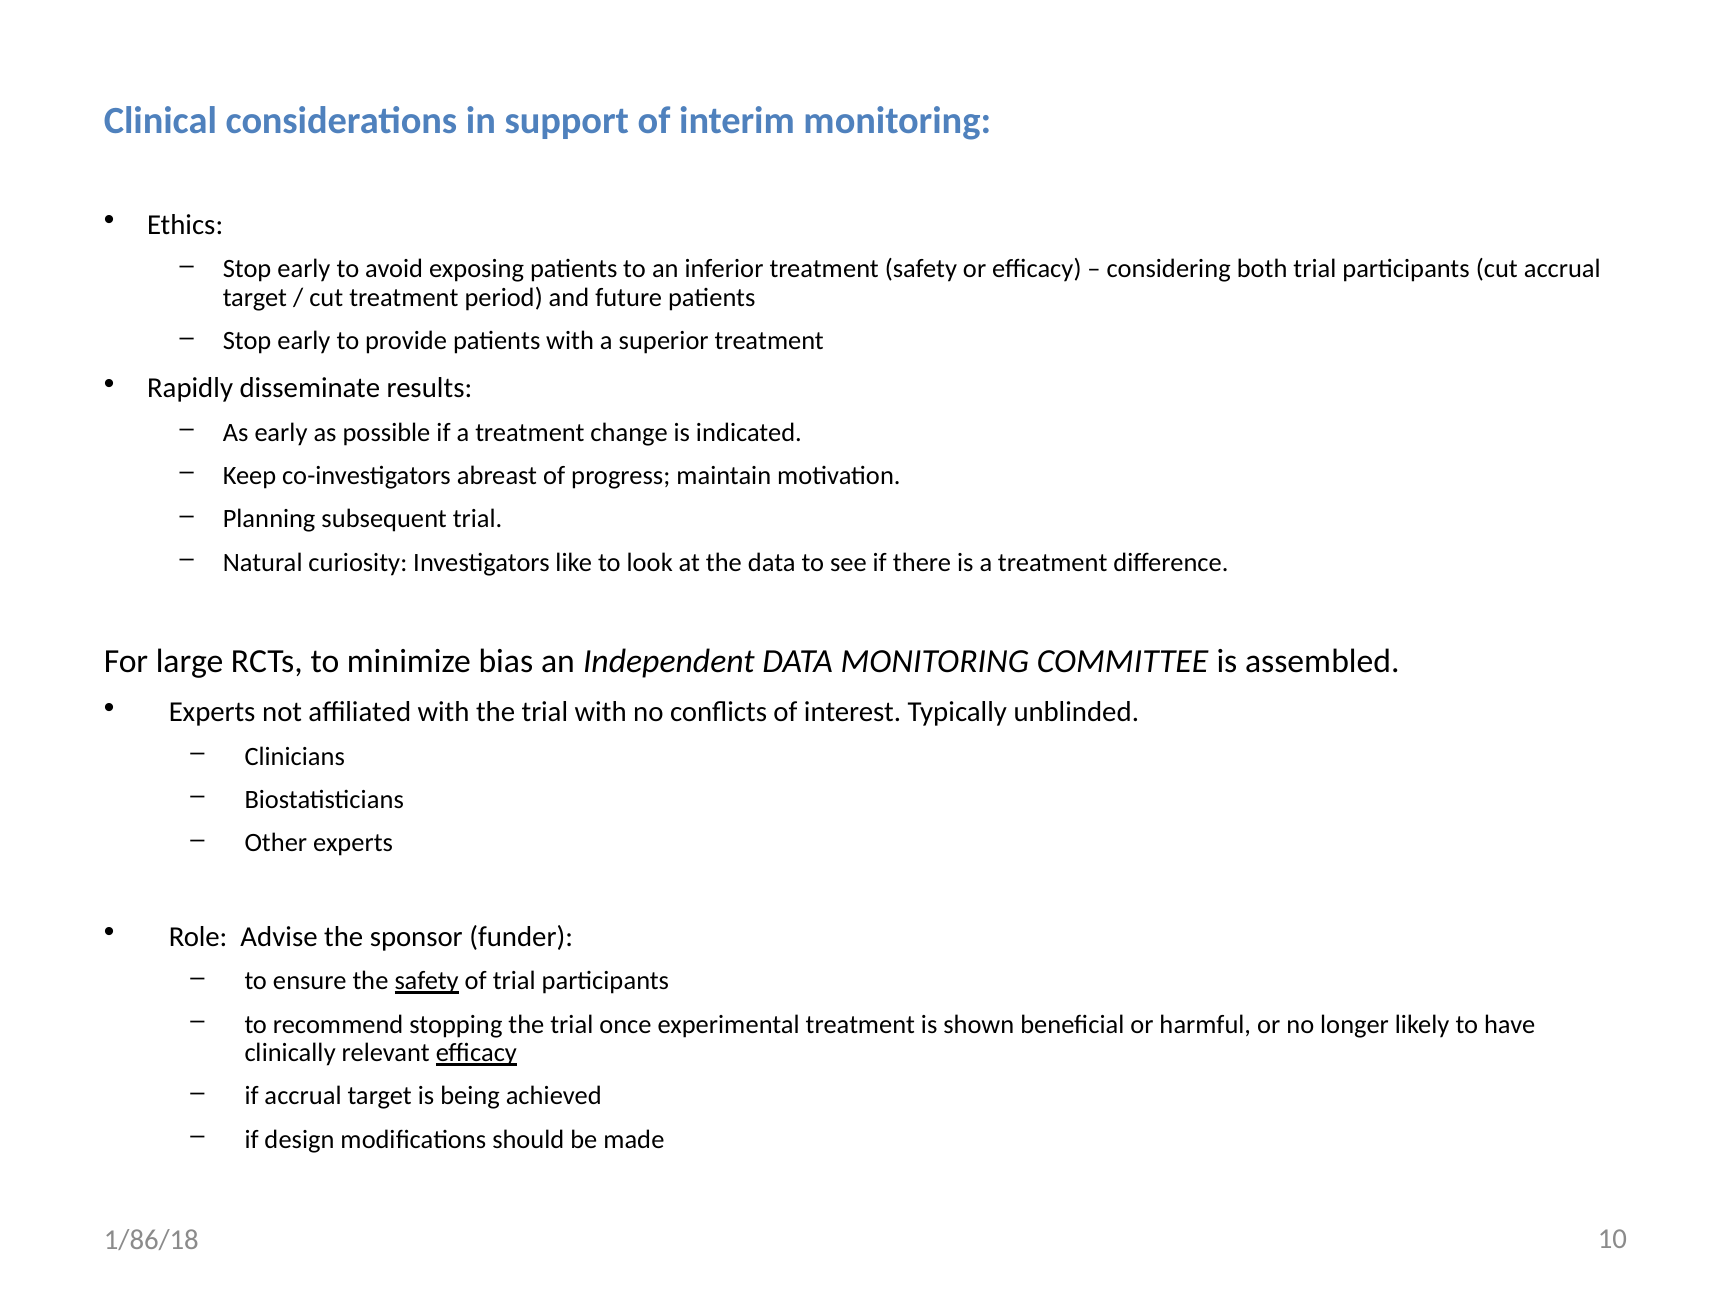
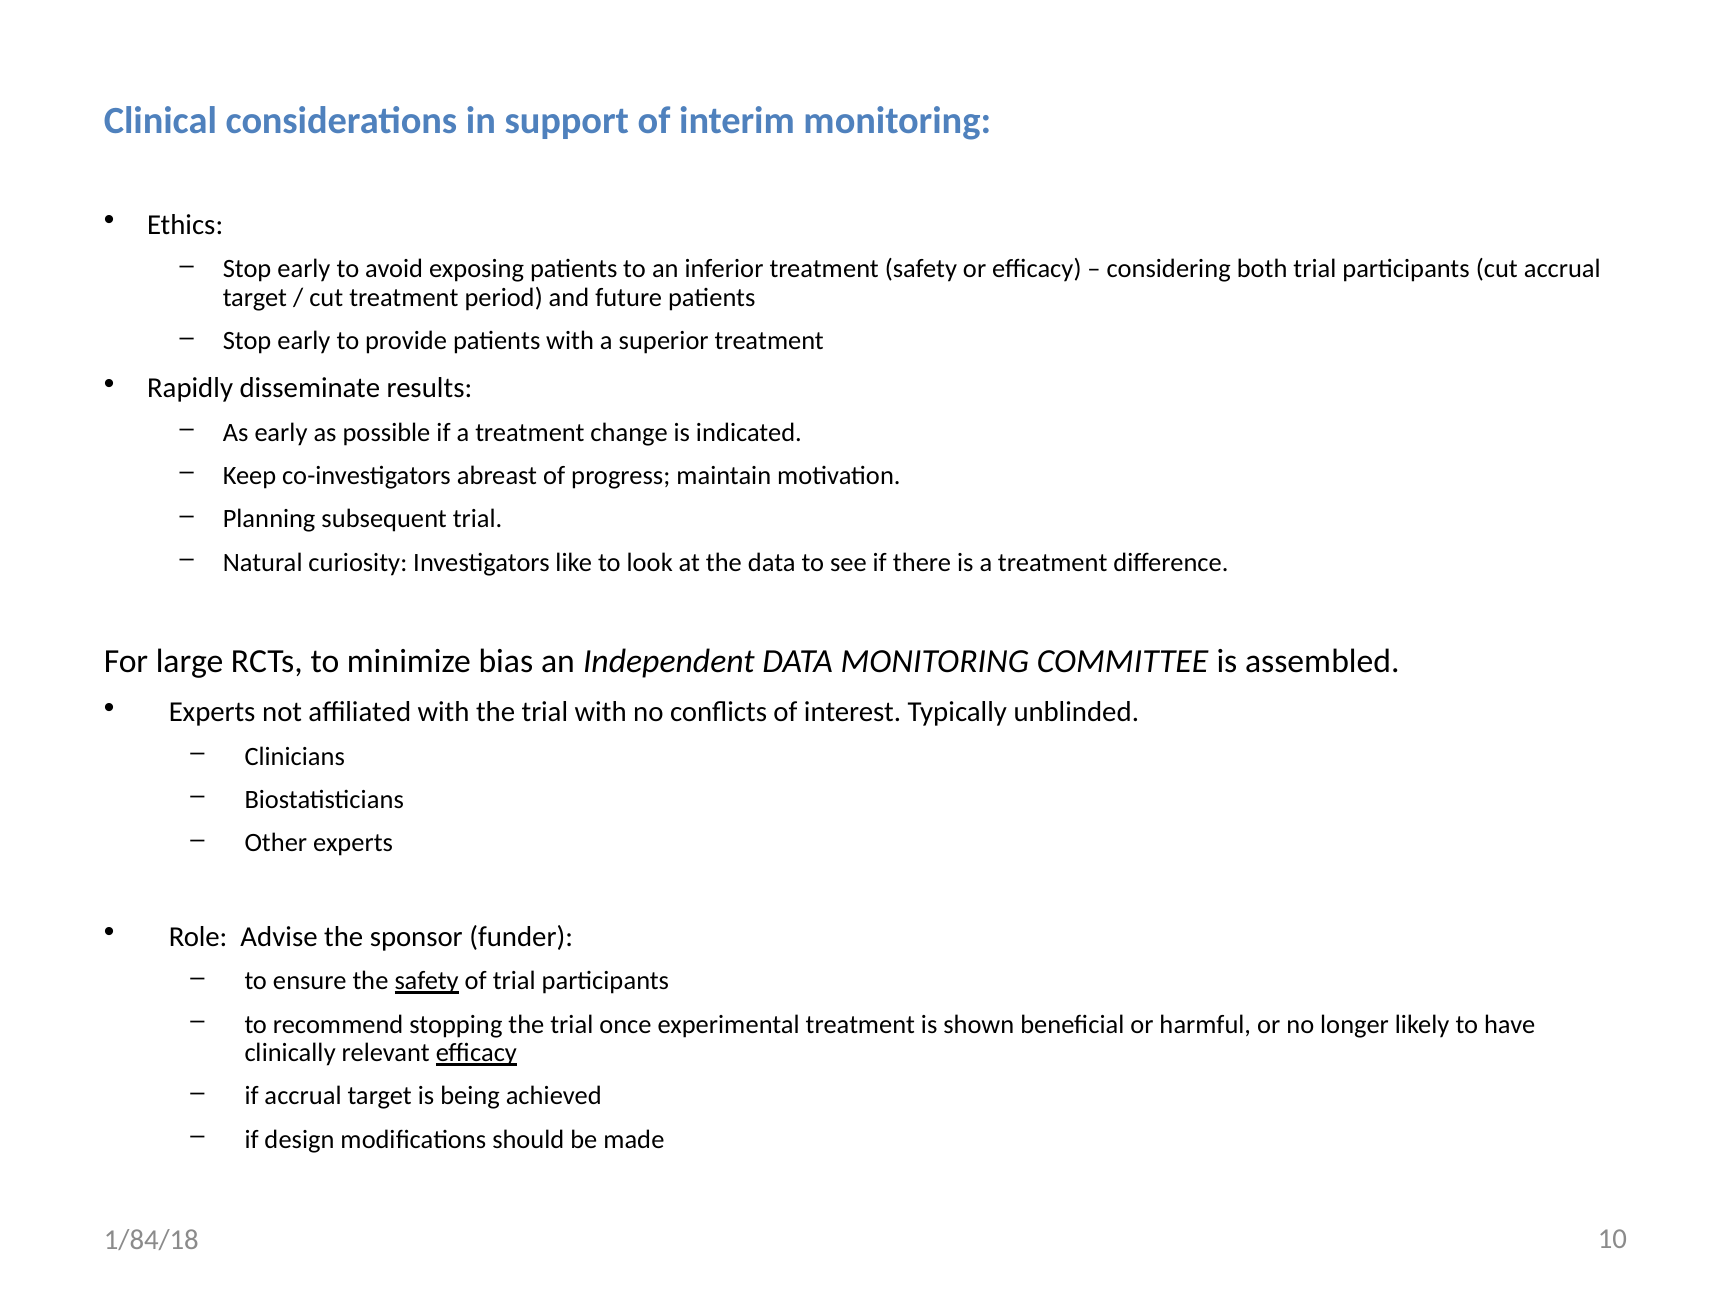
1/86/18: 1/86/18 -> 1/84/18
